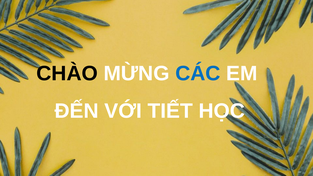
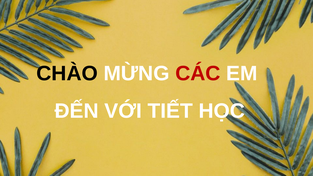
CÁC colour: blue -> red
